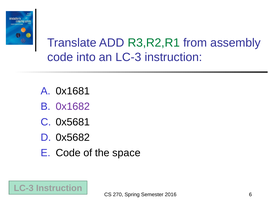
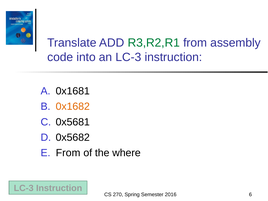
0x1682 colour: purple -> orange
Code at (68, 153): Code -> From
space: space -> where
